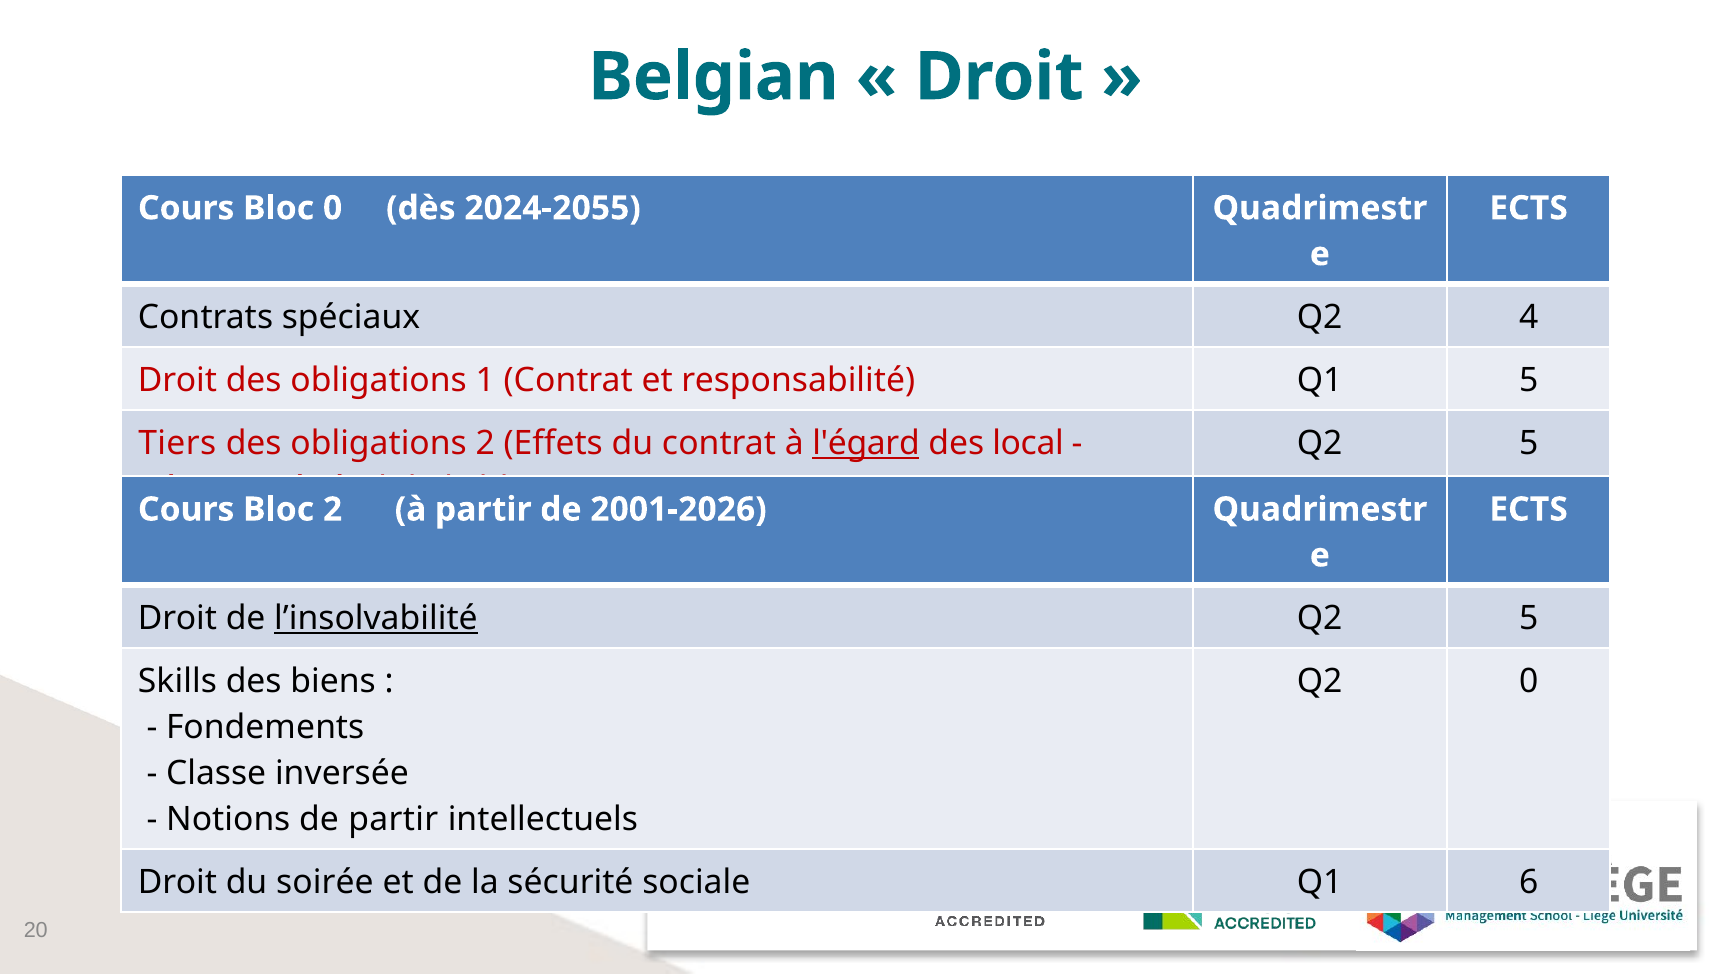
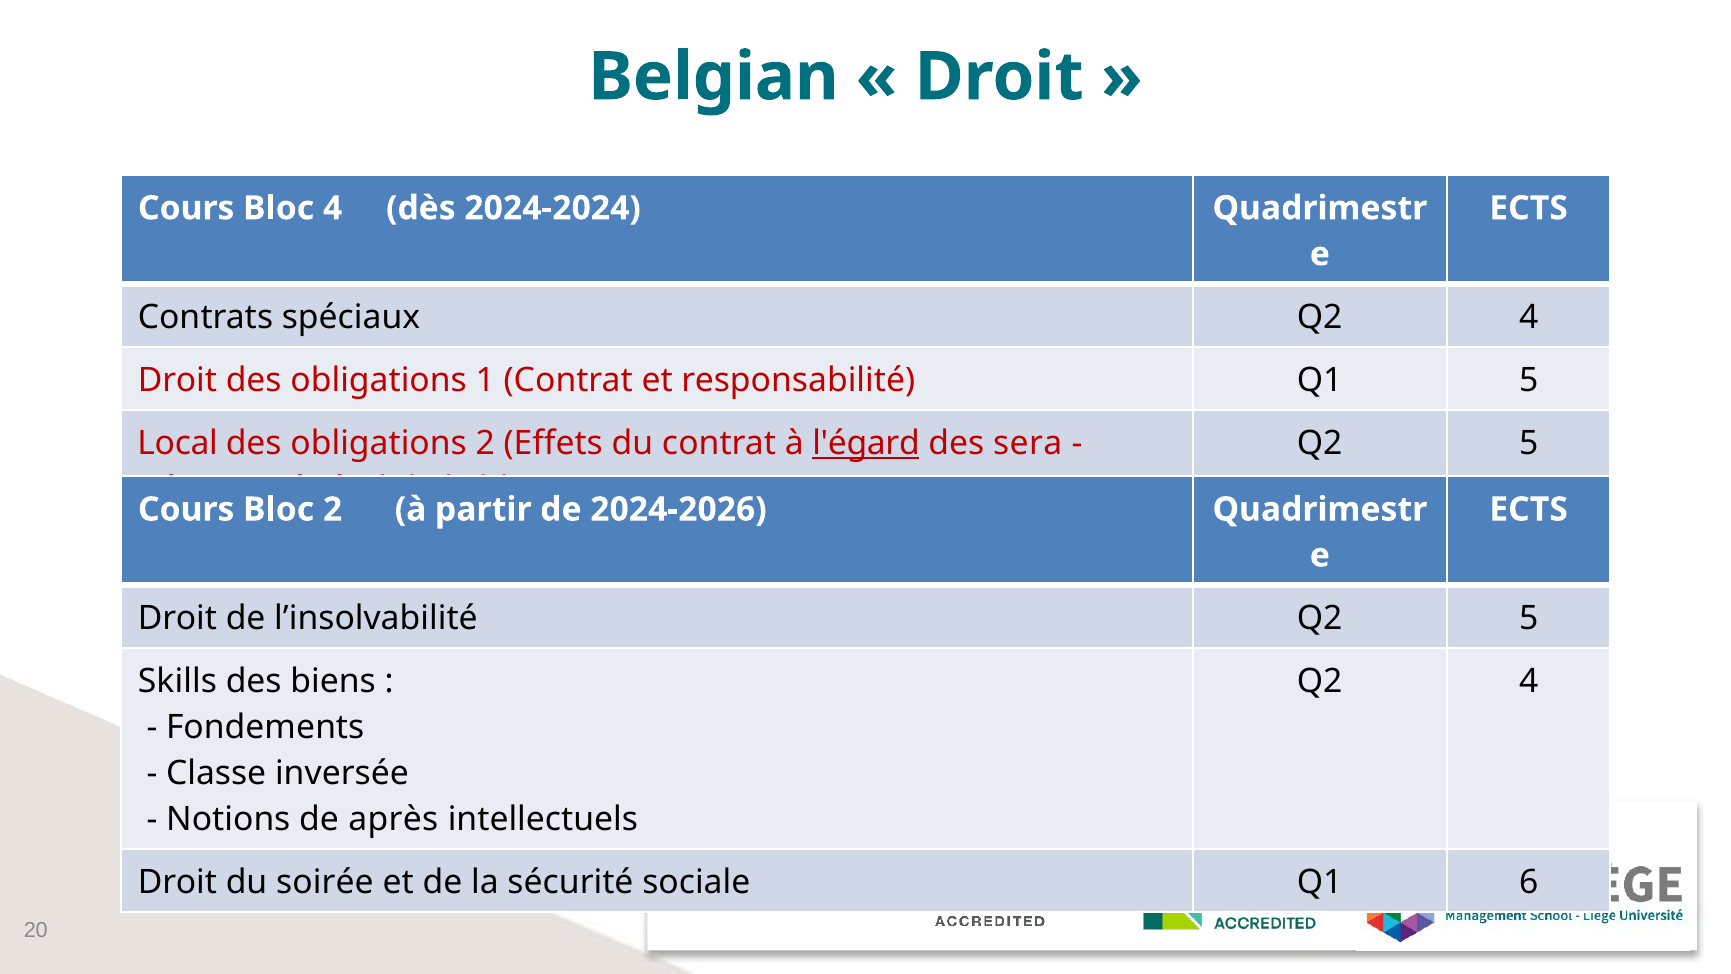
Bloc 0: 0 -> 4
2024-2055: 2024-2055 -> 2024-2024
Tiers: Tiers -> Local
local: local -> sera
2001-2026: 2001-2026 -> 2024-2026
l’insolvabilité underline: present -> none
0 at (1529, 682): 0 -> 4
de partir: partir -> après
